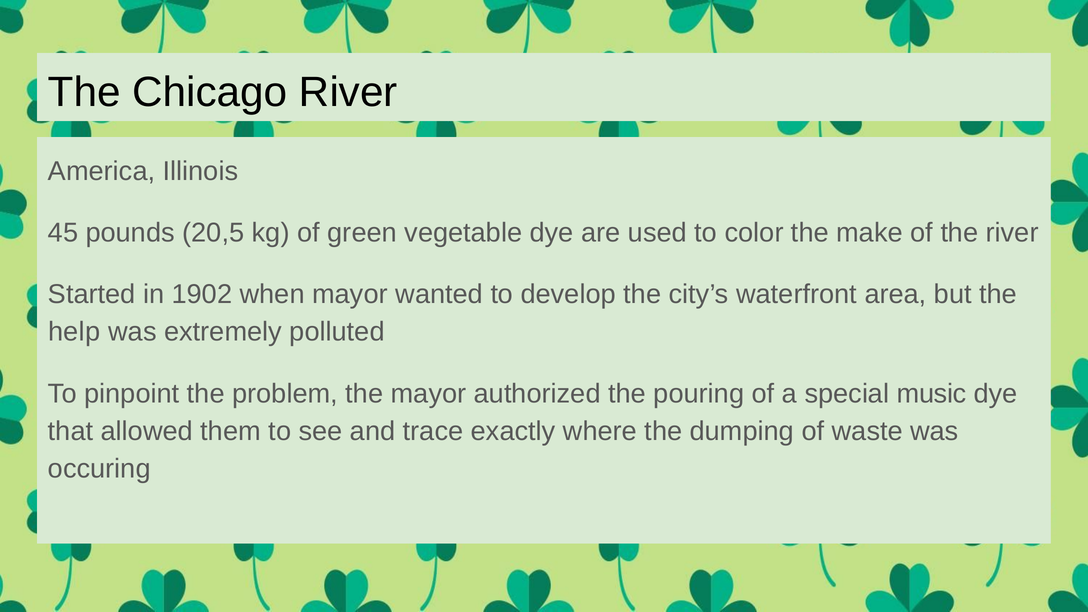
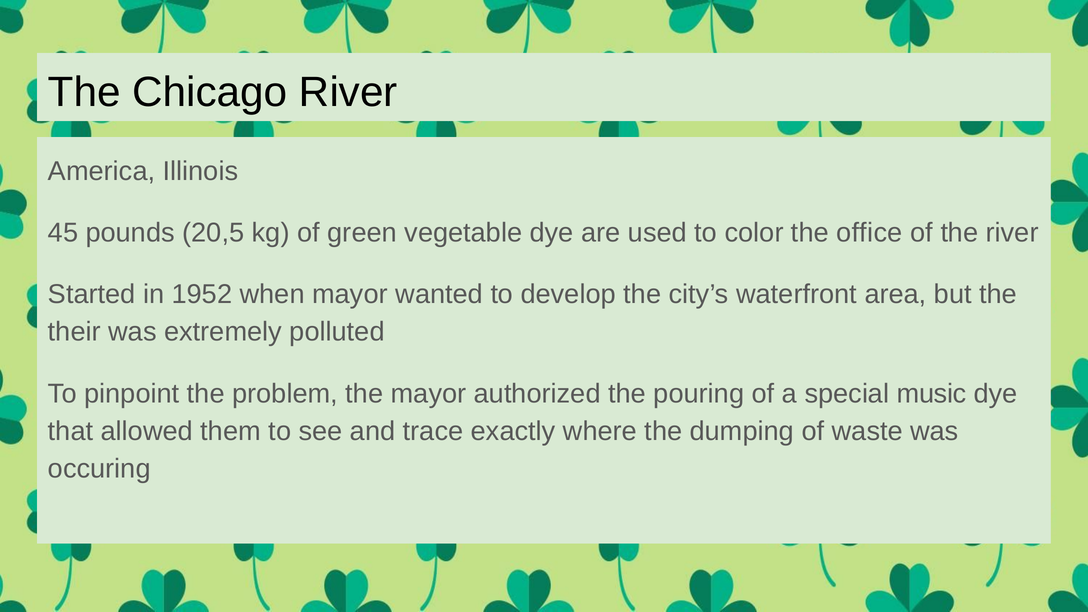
make: make -> office
1902: 1902 -> 1952
help: help -> their
